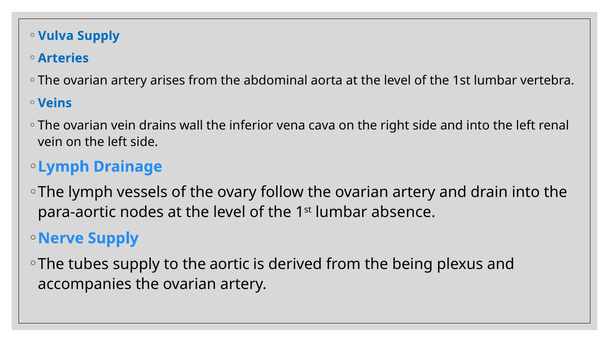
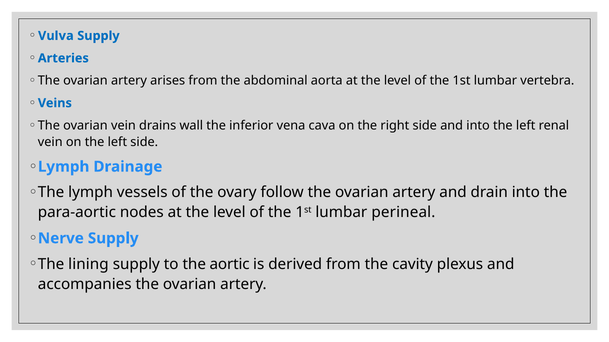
absence: absence -> perineal
tubes: tubes -> lining
being: being -> cavity
